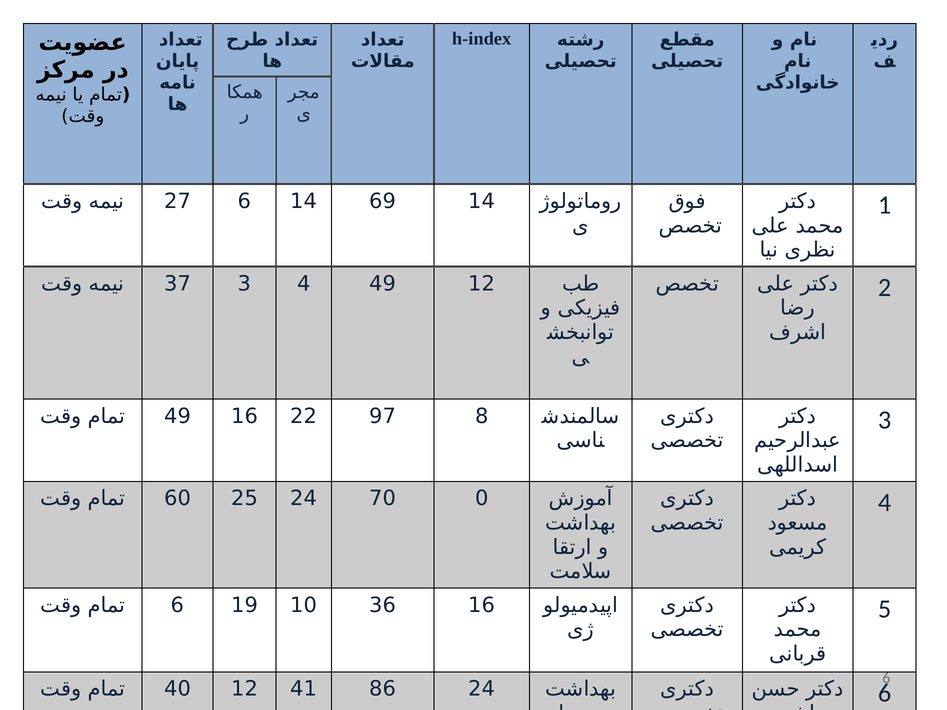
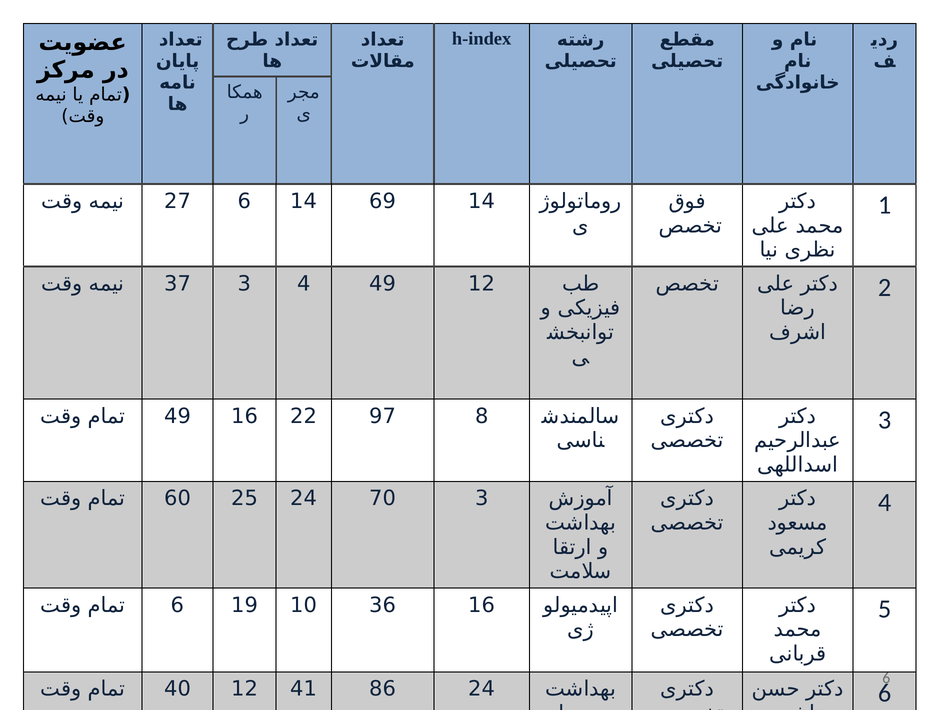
70 0: 0 -> 3
